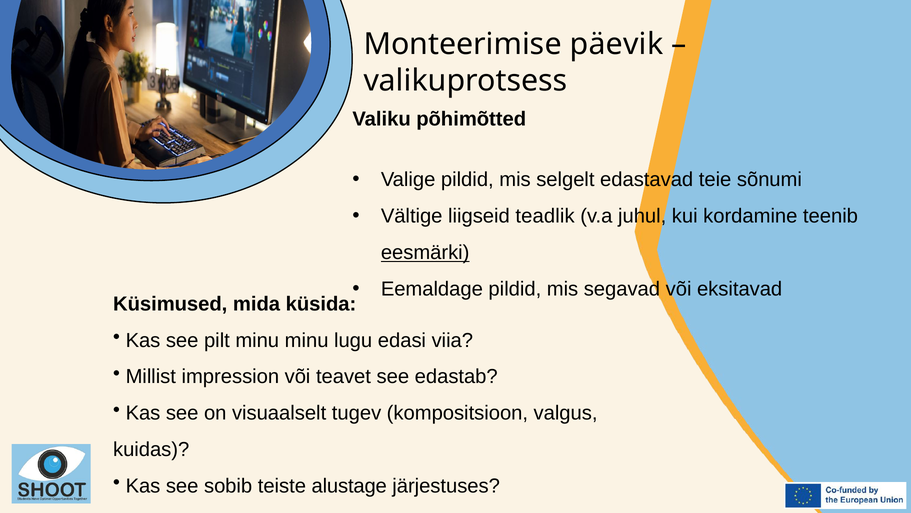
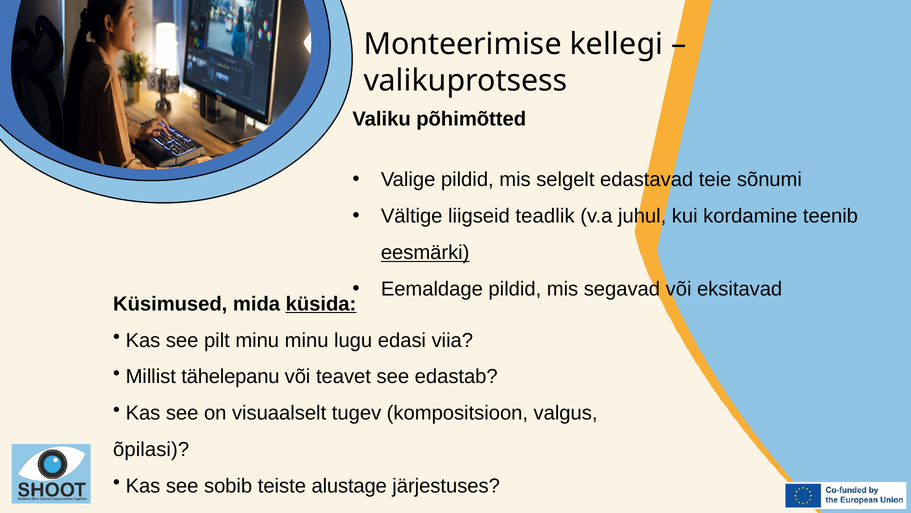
päevik: päevik -> kellegi
küsida underline: none -> present
impression: impression -> tähelepanu
kuidas: kuidas -> õpilasi
